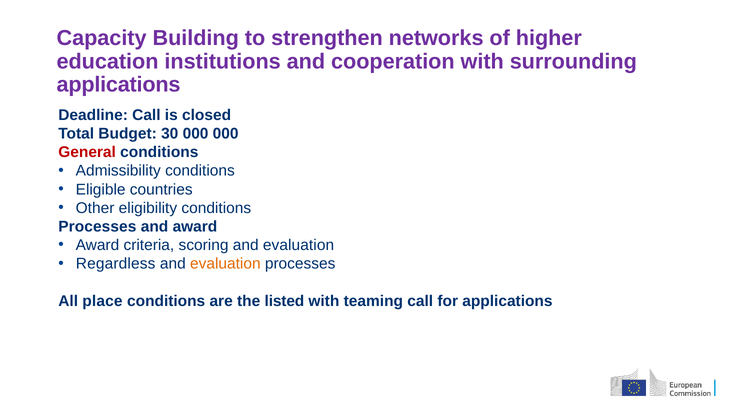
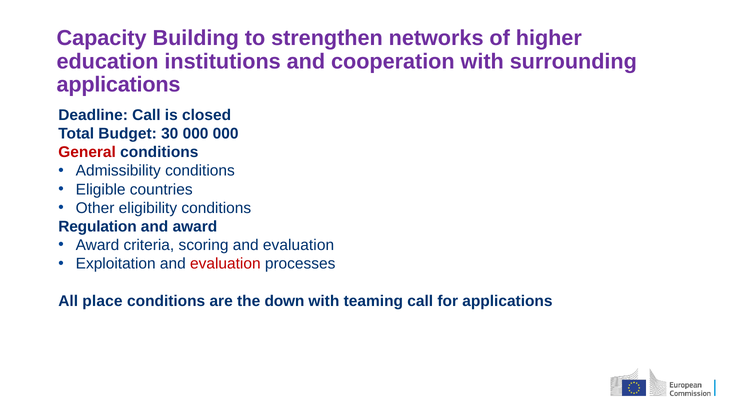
Processes at (97, 226): Processes -> Regulation
Regardless: Regardless -> Exploitation
evaluation at (225, 263) colour: orange -> red
listed: listed -> down
